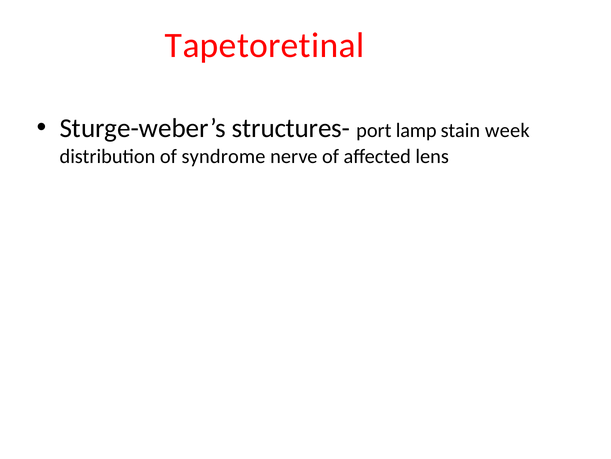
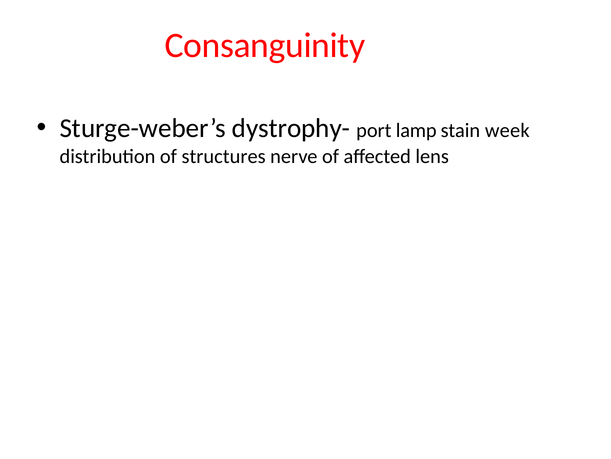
Tapetoretinal: Tapetoretinal -> Consanguinity
structures-: structures- -> dystrophy-
syndrome: syndrome -> structures
